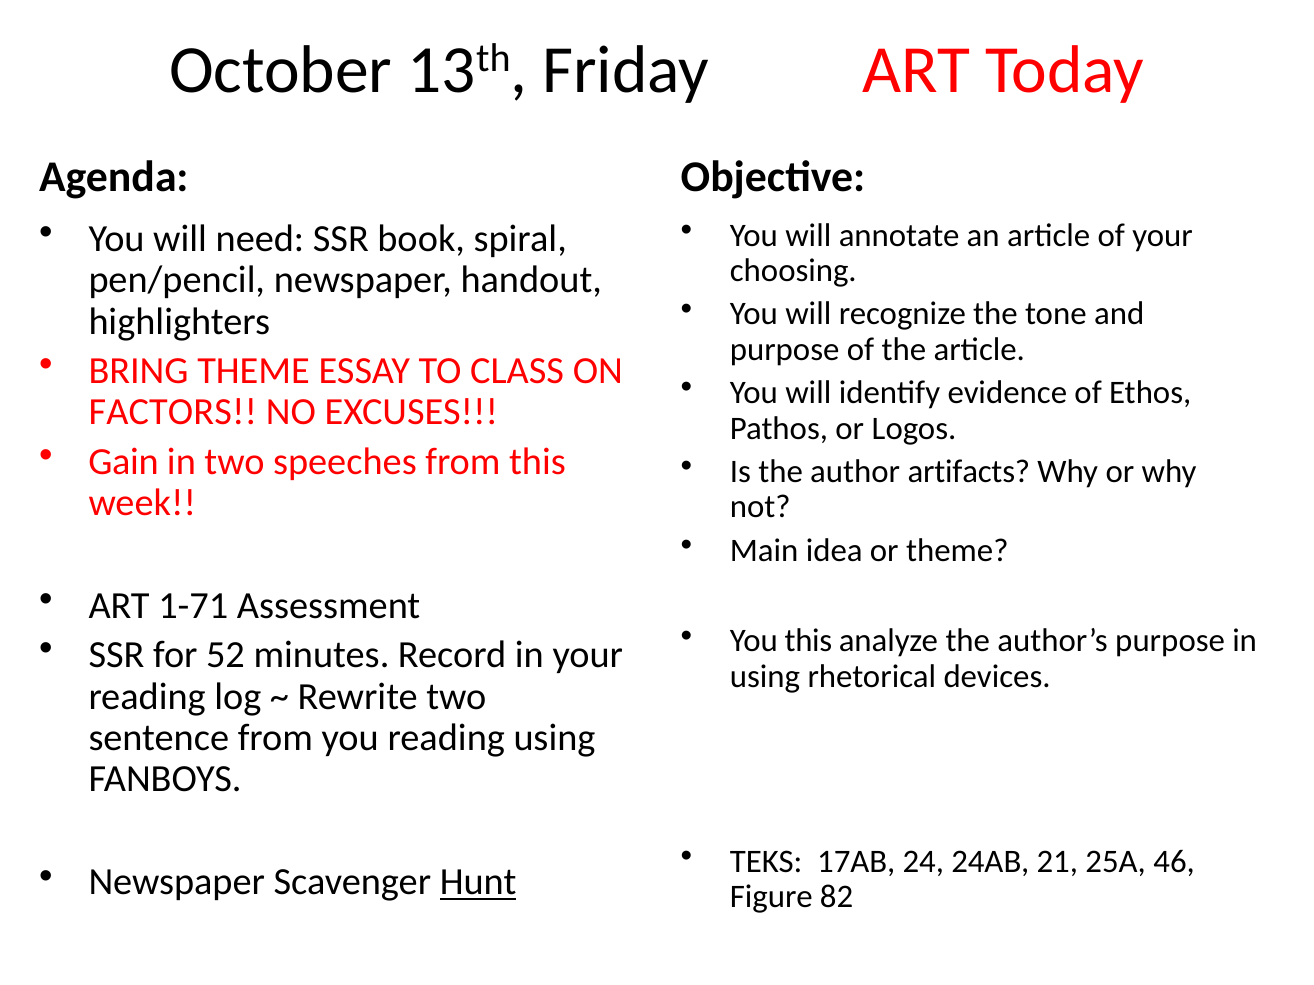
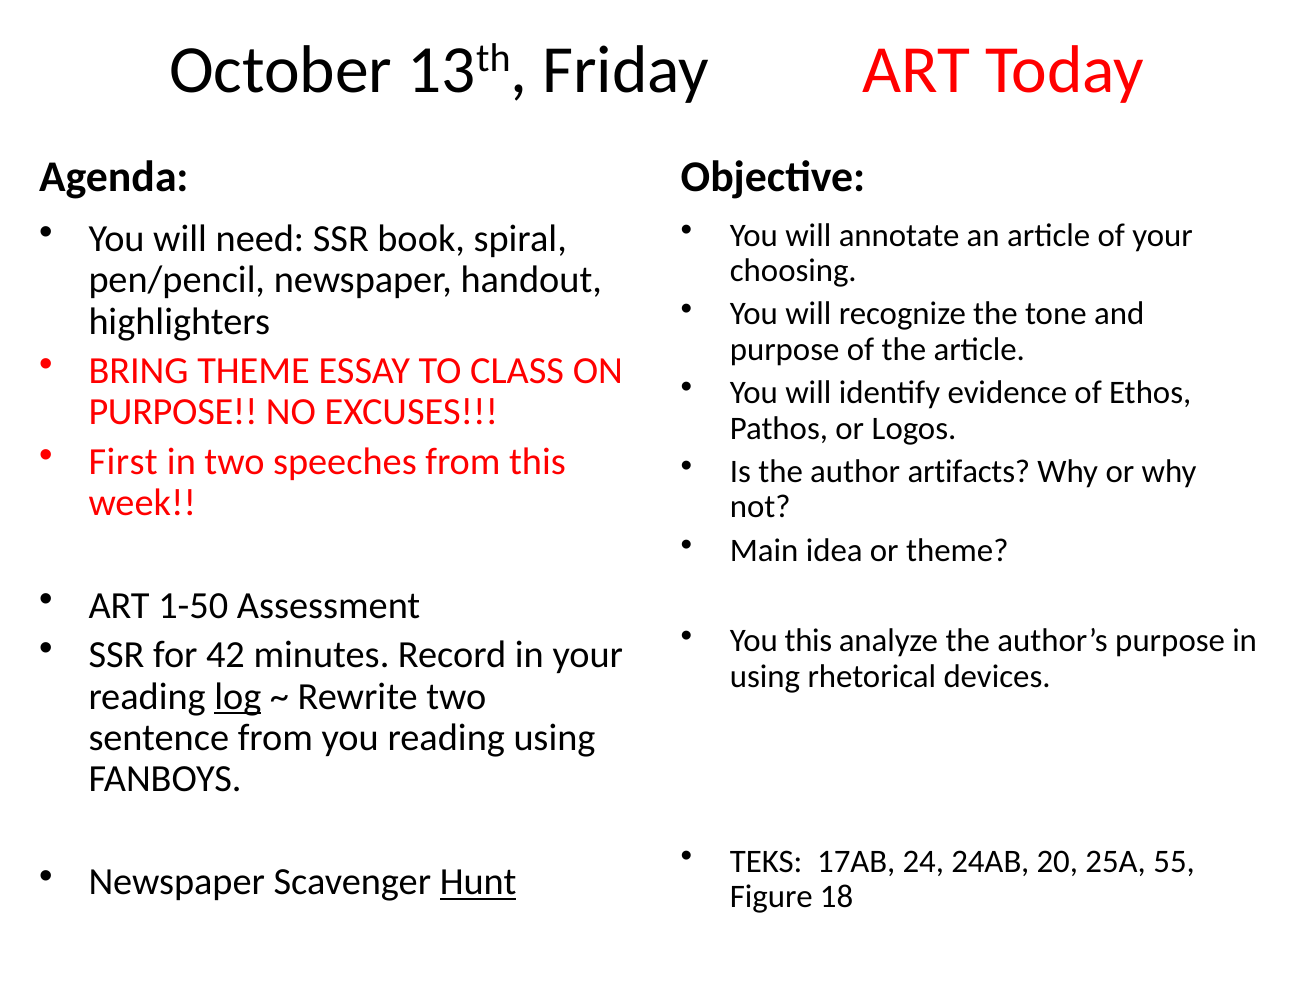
FACTORS at (173, 412): FACTORS -> PURPOSE
Gain: Gain -> First
1-71: 1-71 -> 1-50
52: 52 -> 42
log underline: none -> present
21: 21 -> 20
46: 46 -> 55
82: 82 -> 18
